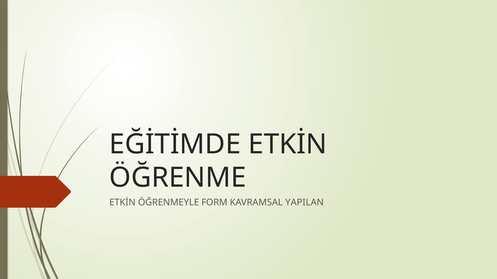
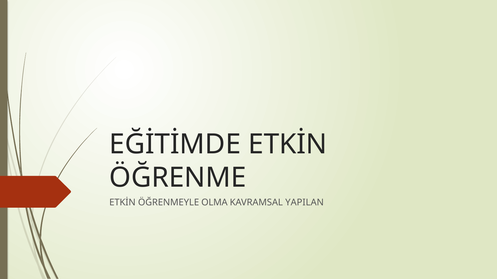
FORM: FORM -> OLMA
